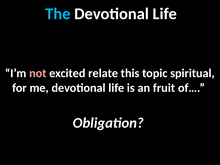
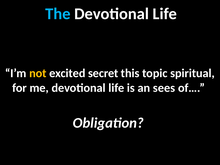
not colour: pink -> yellow
relate: relate -> secret
fruit: fruit -> sees
